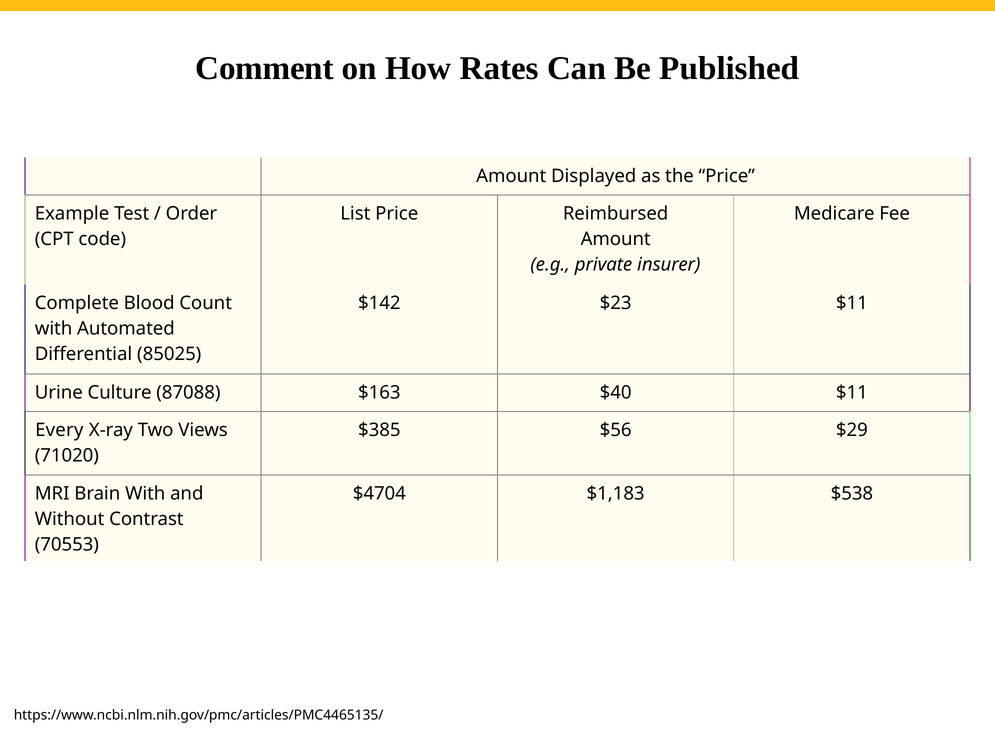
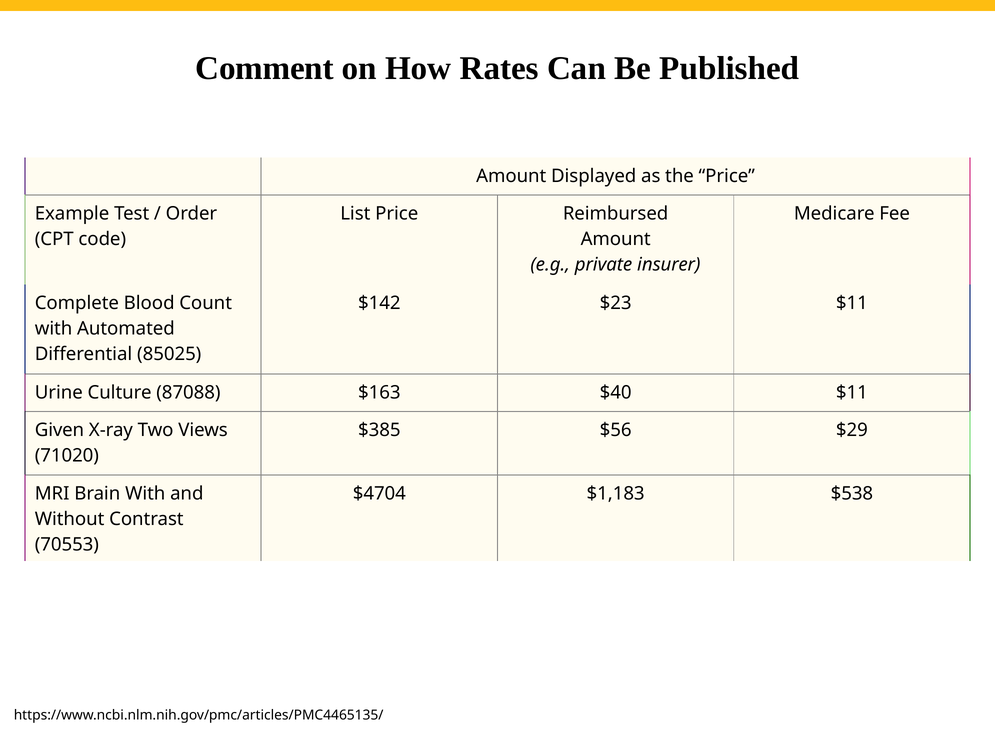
Every: Every -> Given
